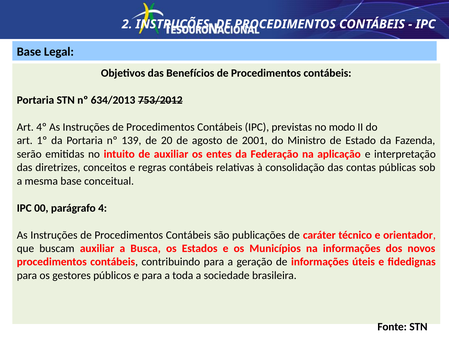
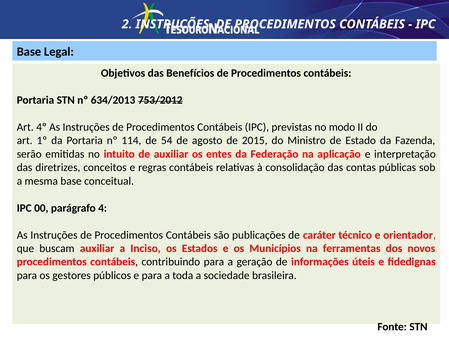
139: 139 -> 114
20: 20 -> 54
2001: 2001 -> 2015
Busca: Busca -> Inciso
na informações: informações -> ferramentas
